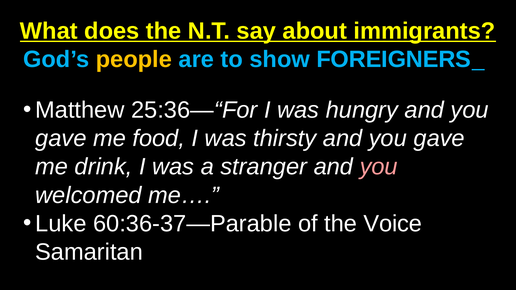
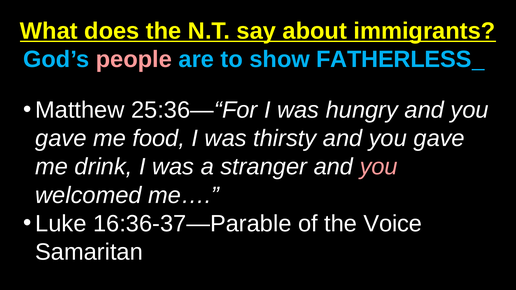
people colour: yellow -> pink
FOREIGNERS: FOREIGNERS -> FATHERLESS
60:36-37—Parable: 60:36-37—Parable -> 16:36-37—Parable
